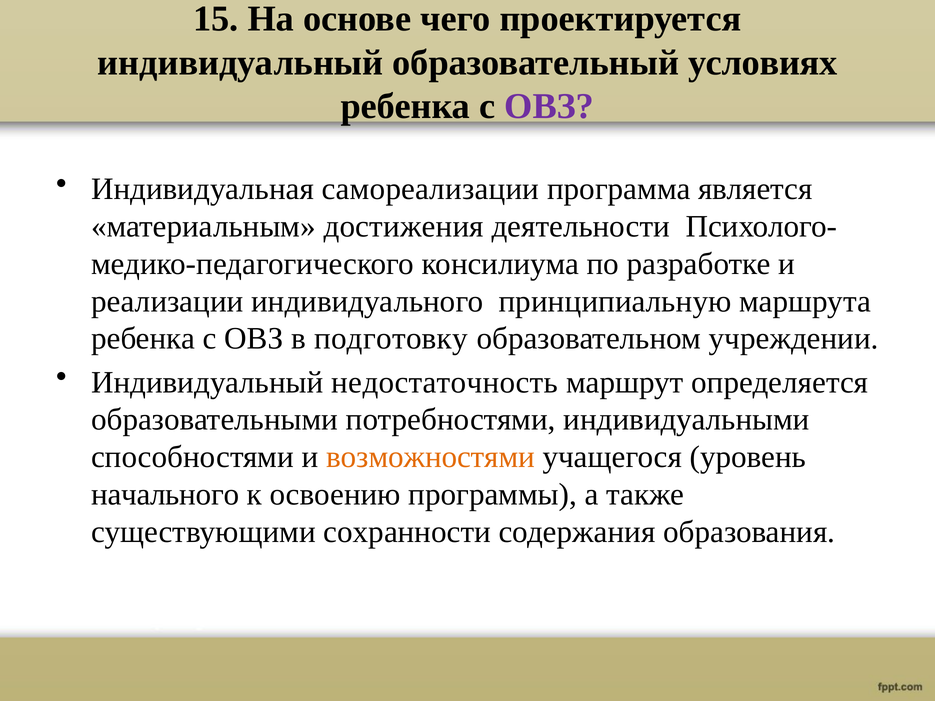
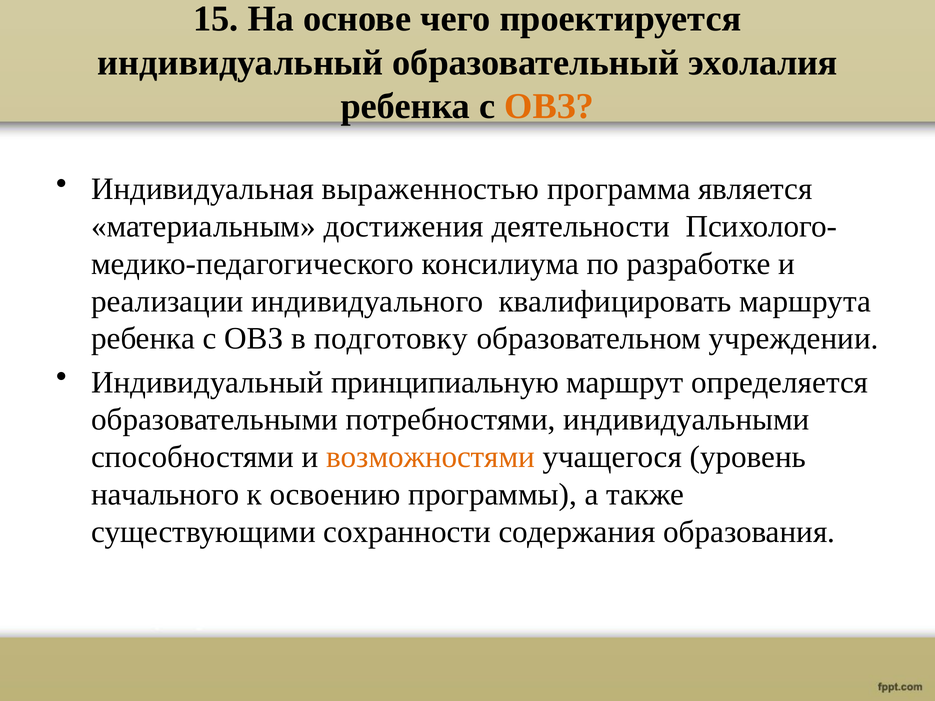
условиях: условиях -> эхолалия
ОВЗ at (549, 106) colour: purple -> orange
самореализации: самореализации -> выраженностью
принципиальную: принципиальную -> квалифицировать
недостаточность: недостаточность -> принципиальную
